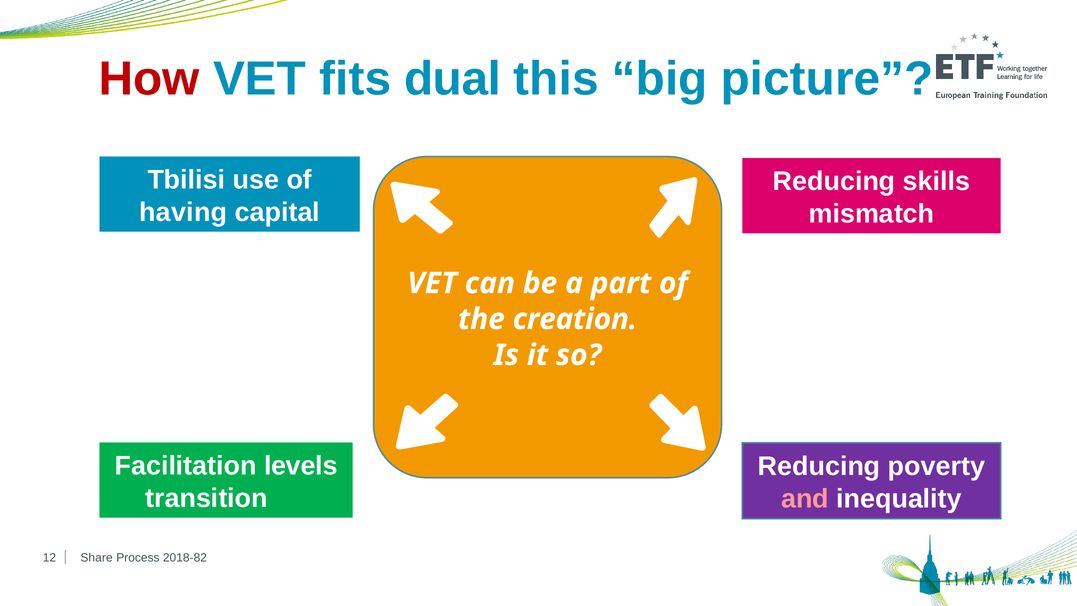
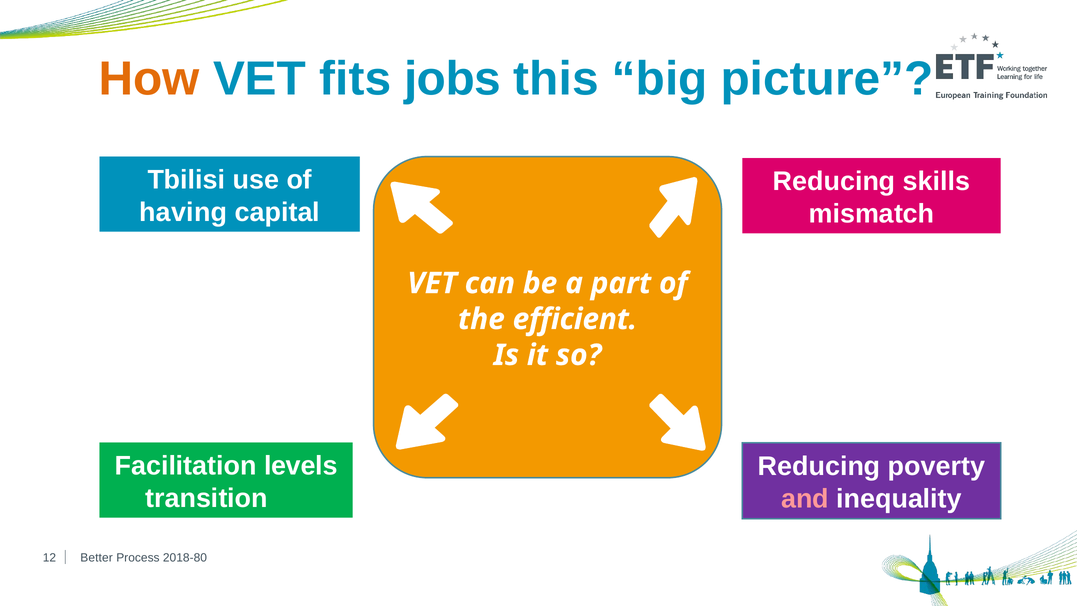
How colour: red -> orange
dual: dual -> jobs
creation: creation -> efficient
Share: Share -> Better
2018-82: 2018-82 -> 2018-80
